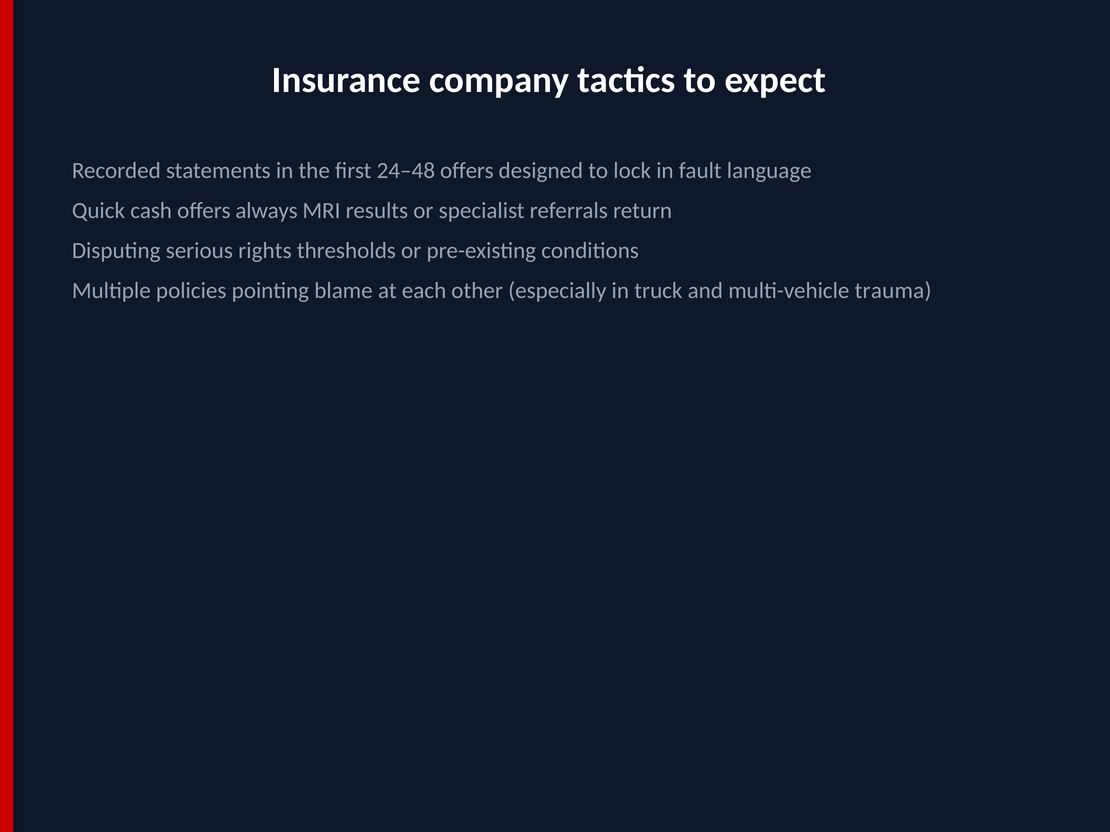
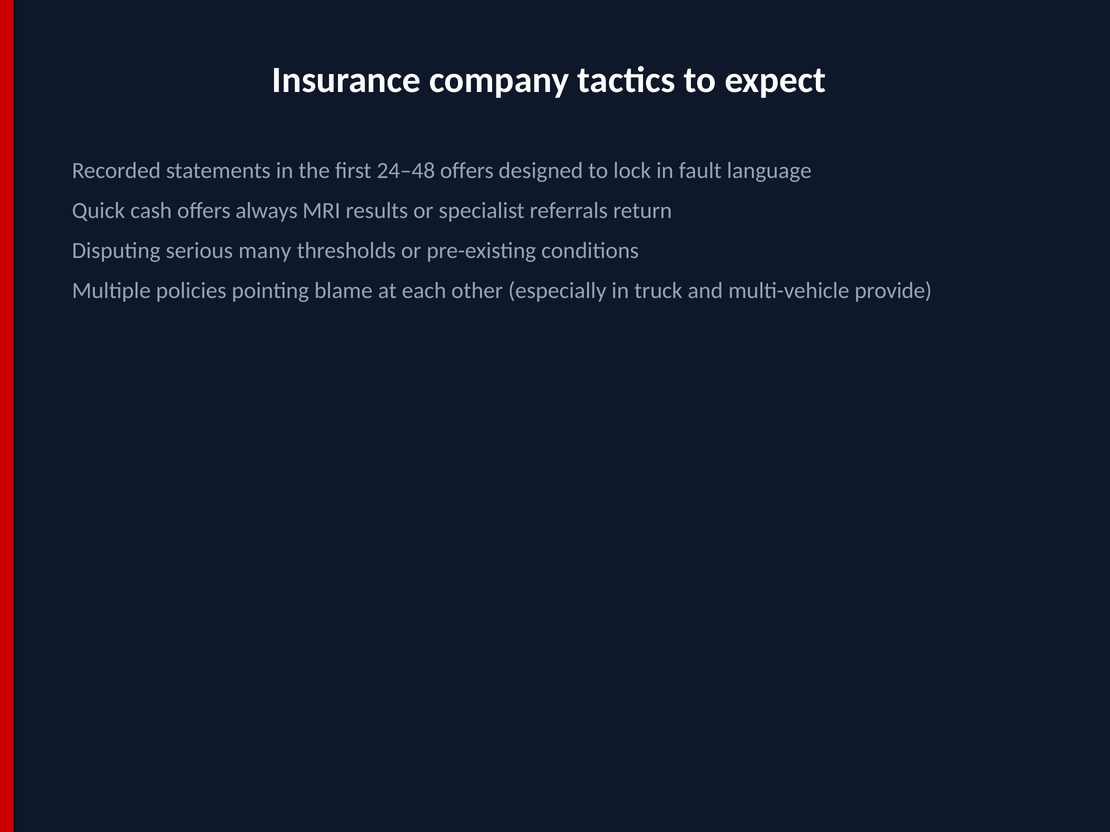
rights: rights -> many
trauma: trauma -> provide
